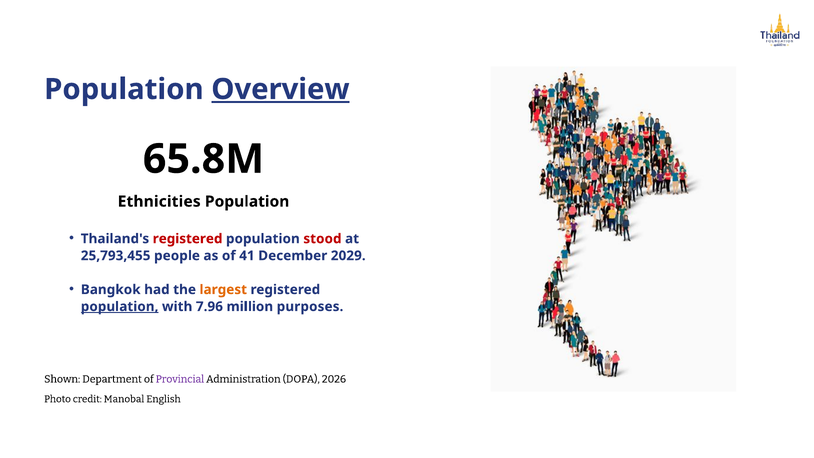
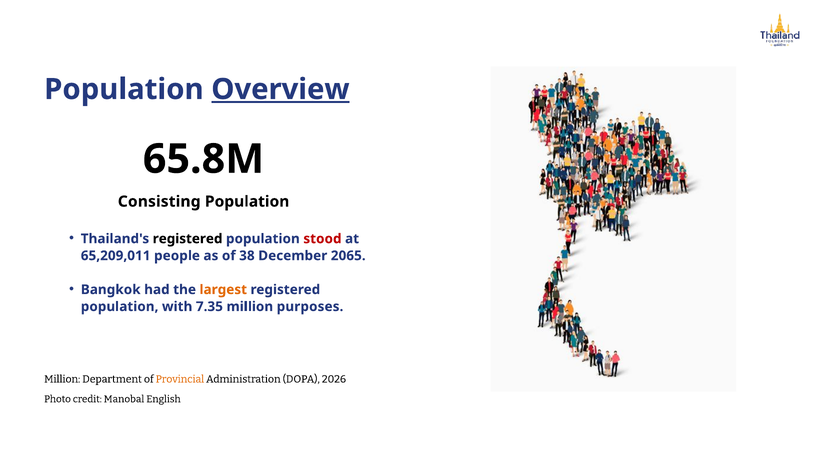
Ethnicities: Ethnicities -> Consisting
registered at (188, 239) colour: red -> black
25,793,455: 25,793,455 -> 65,209,011
41: 41 -> 38
2029: 2029 -> 2065
population at (120, 307) underline: present -> none
7.96: 7.96 -> 7.35
Shown at (62, 379): Shown -> Million
Provincial colour: purple -> orange
